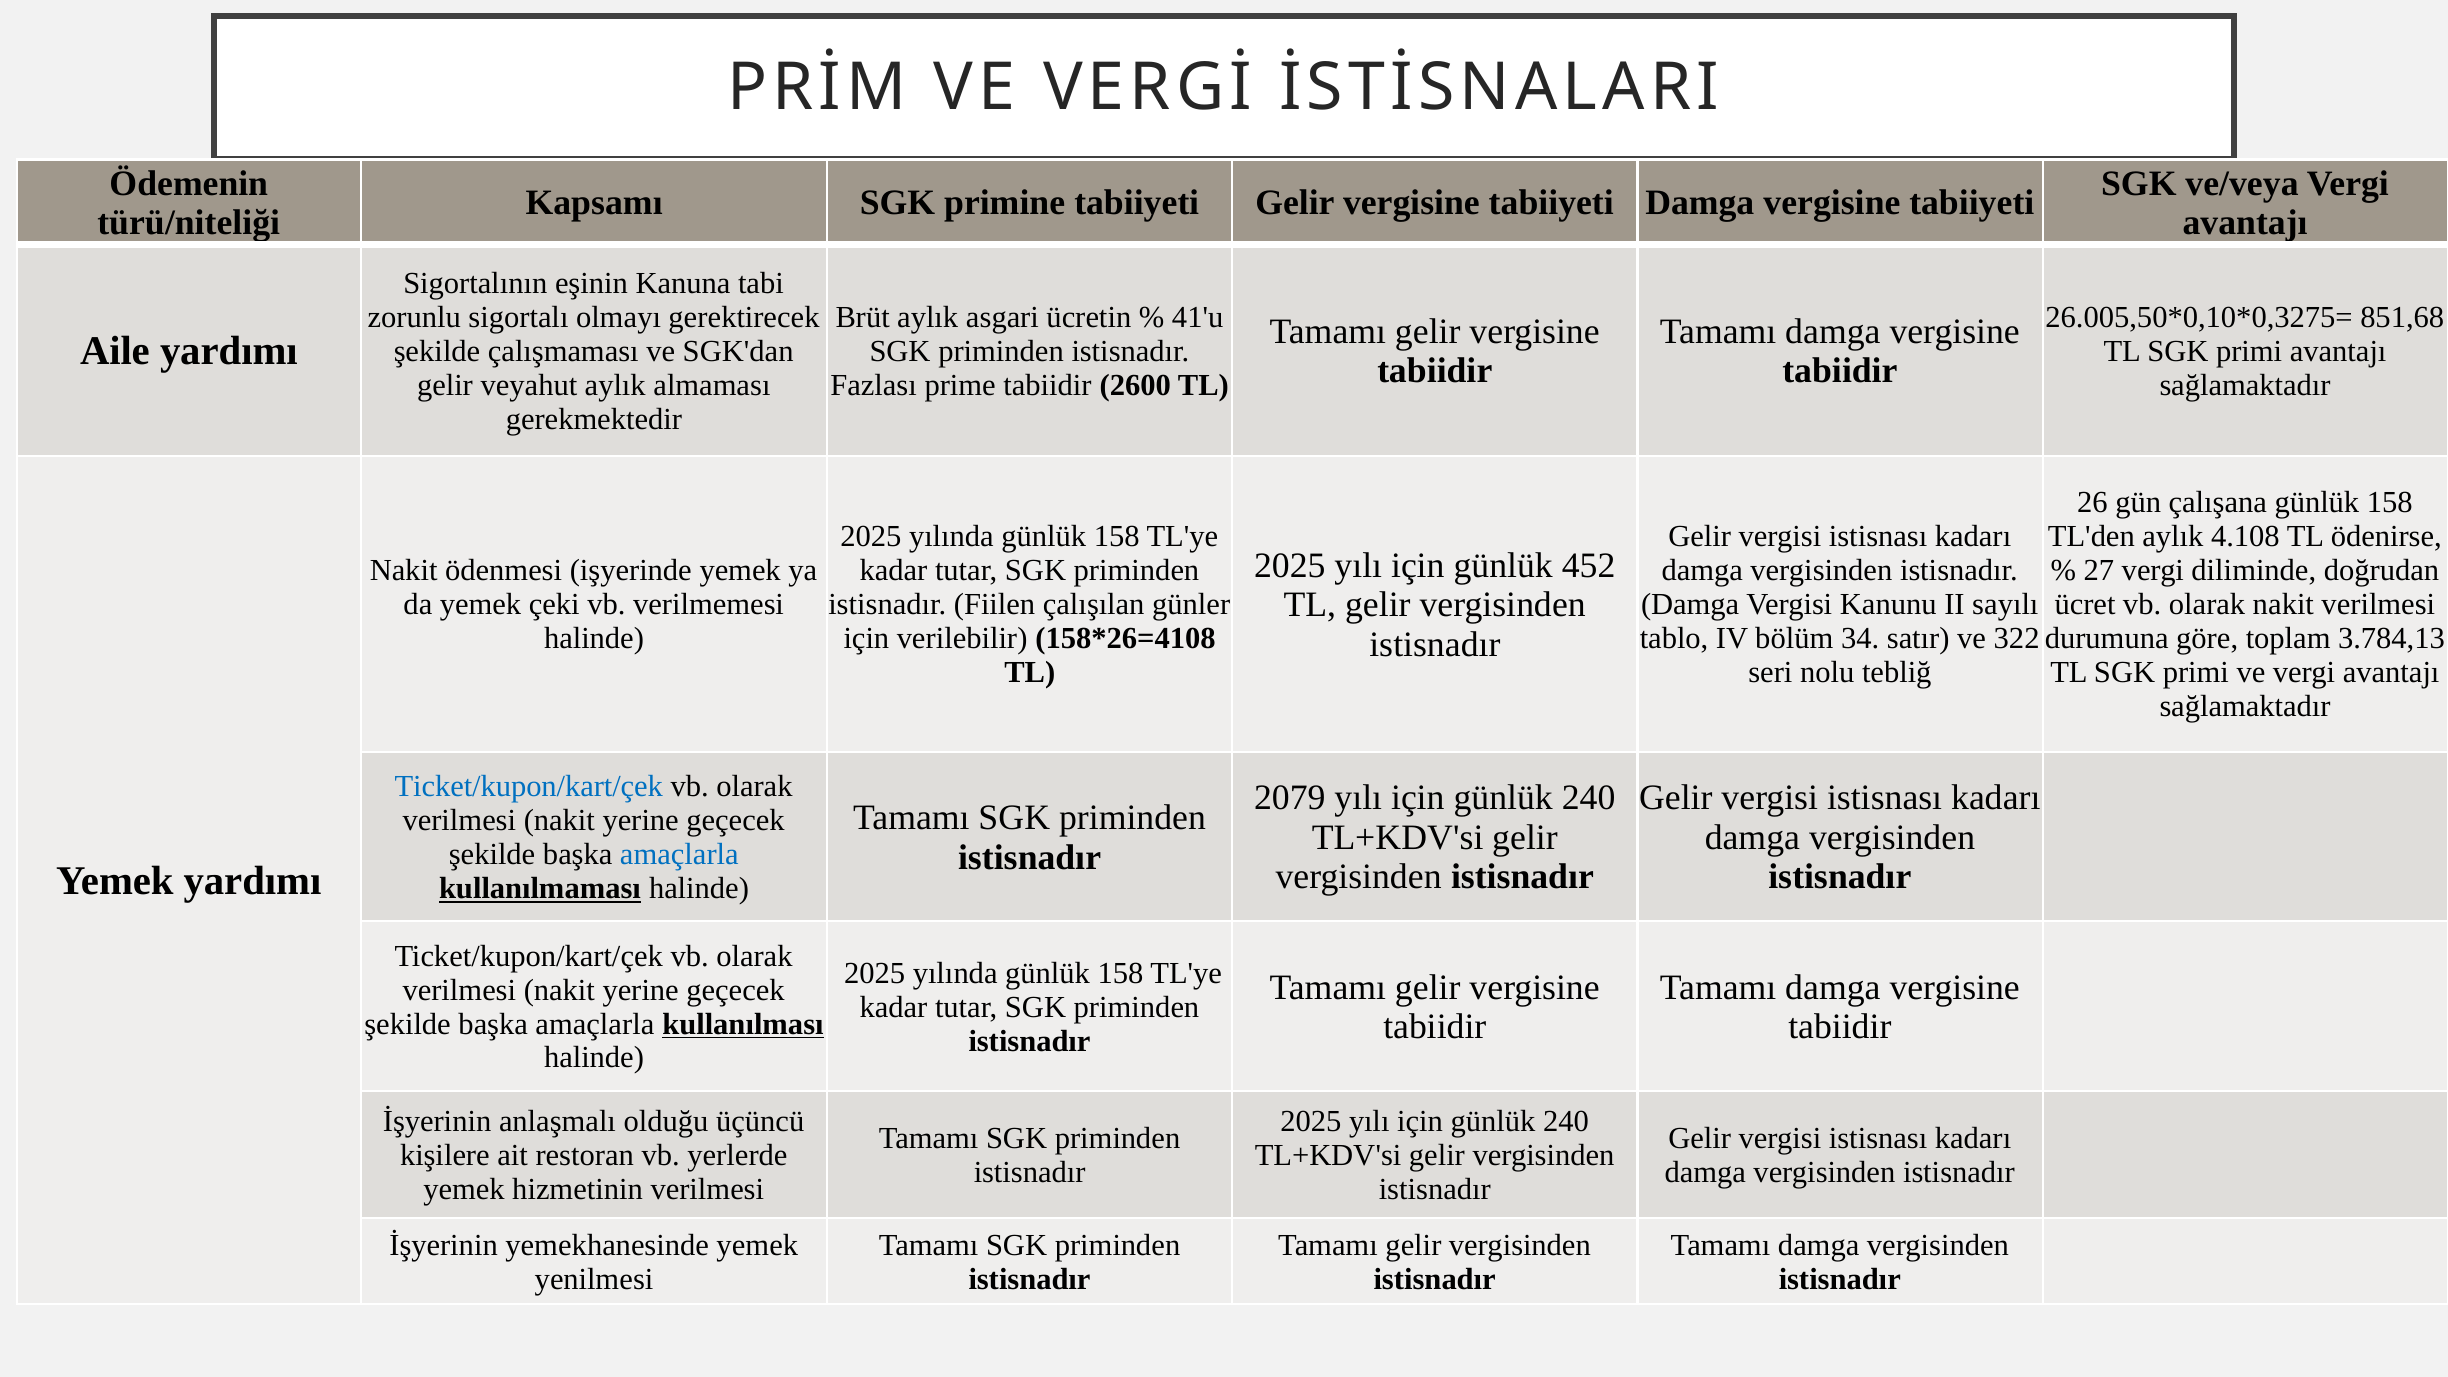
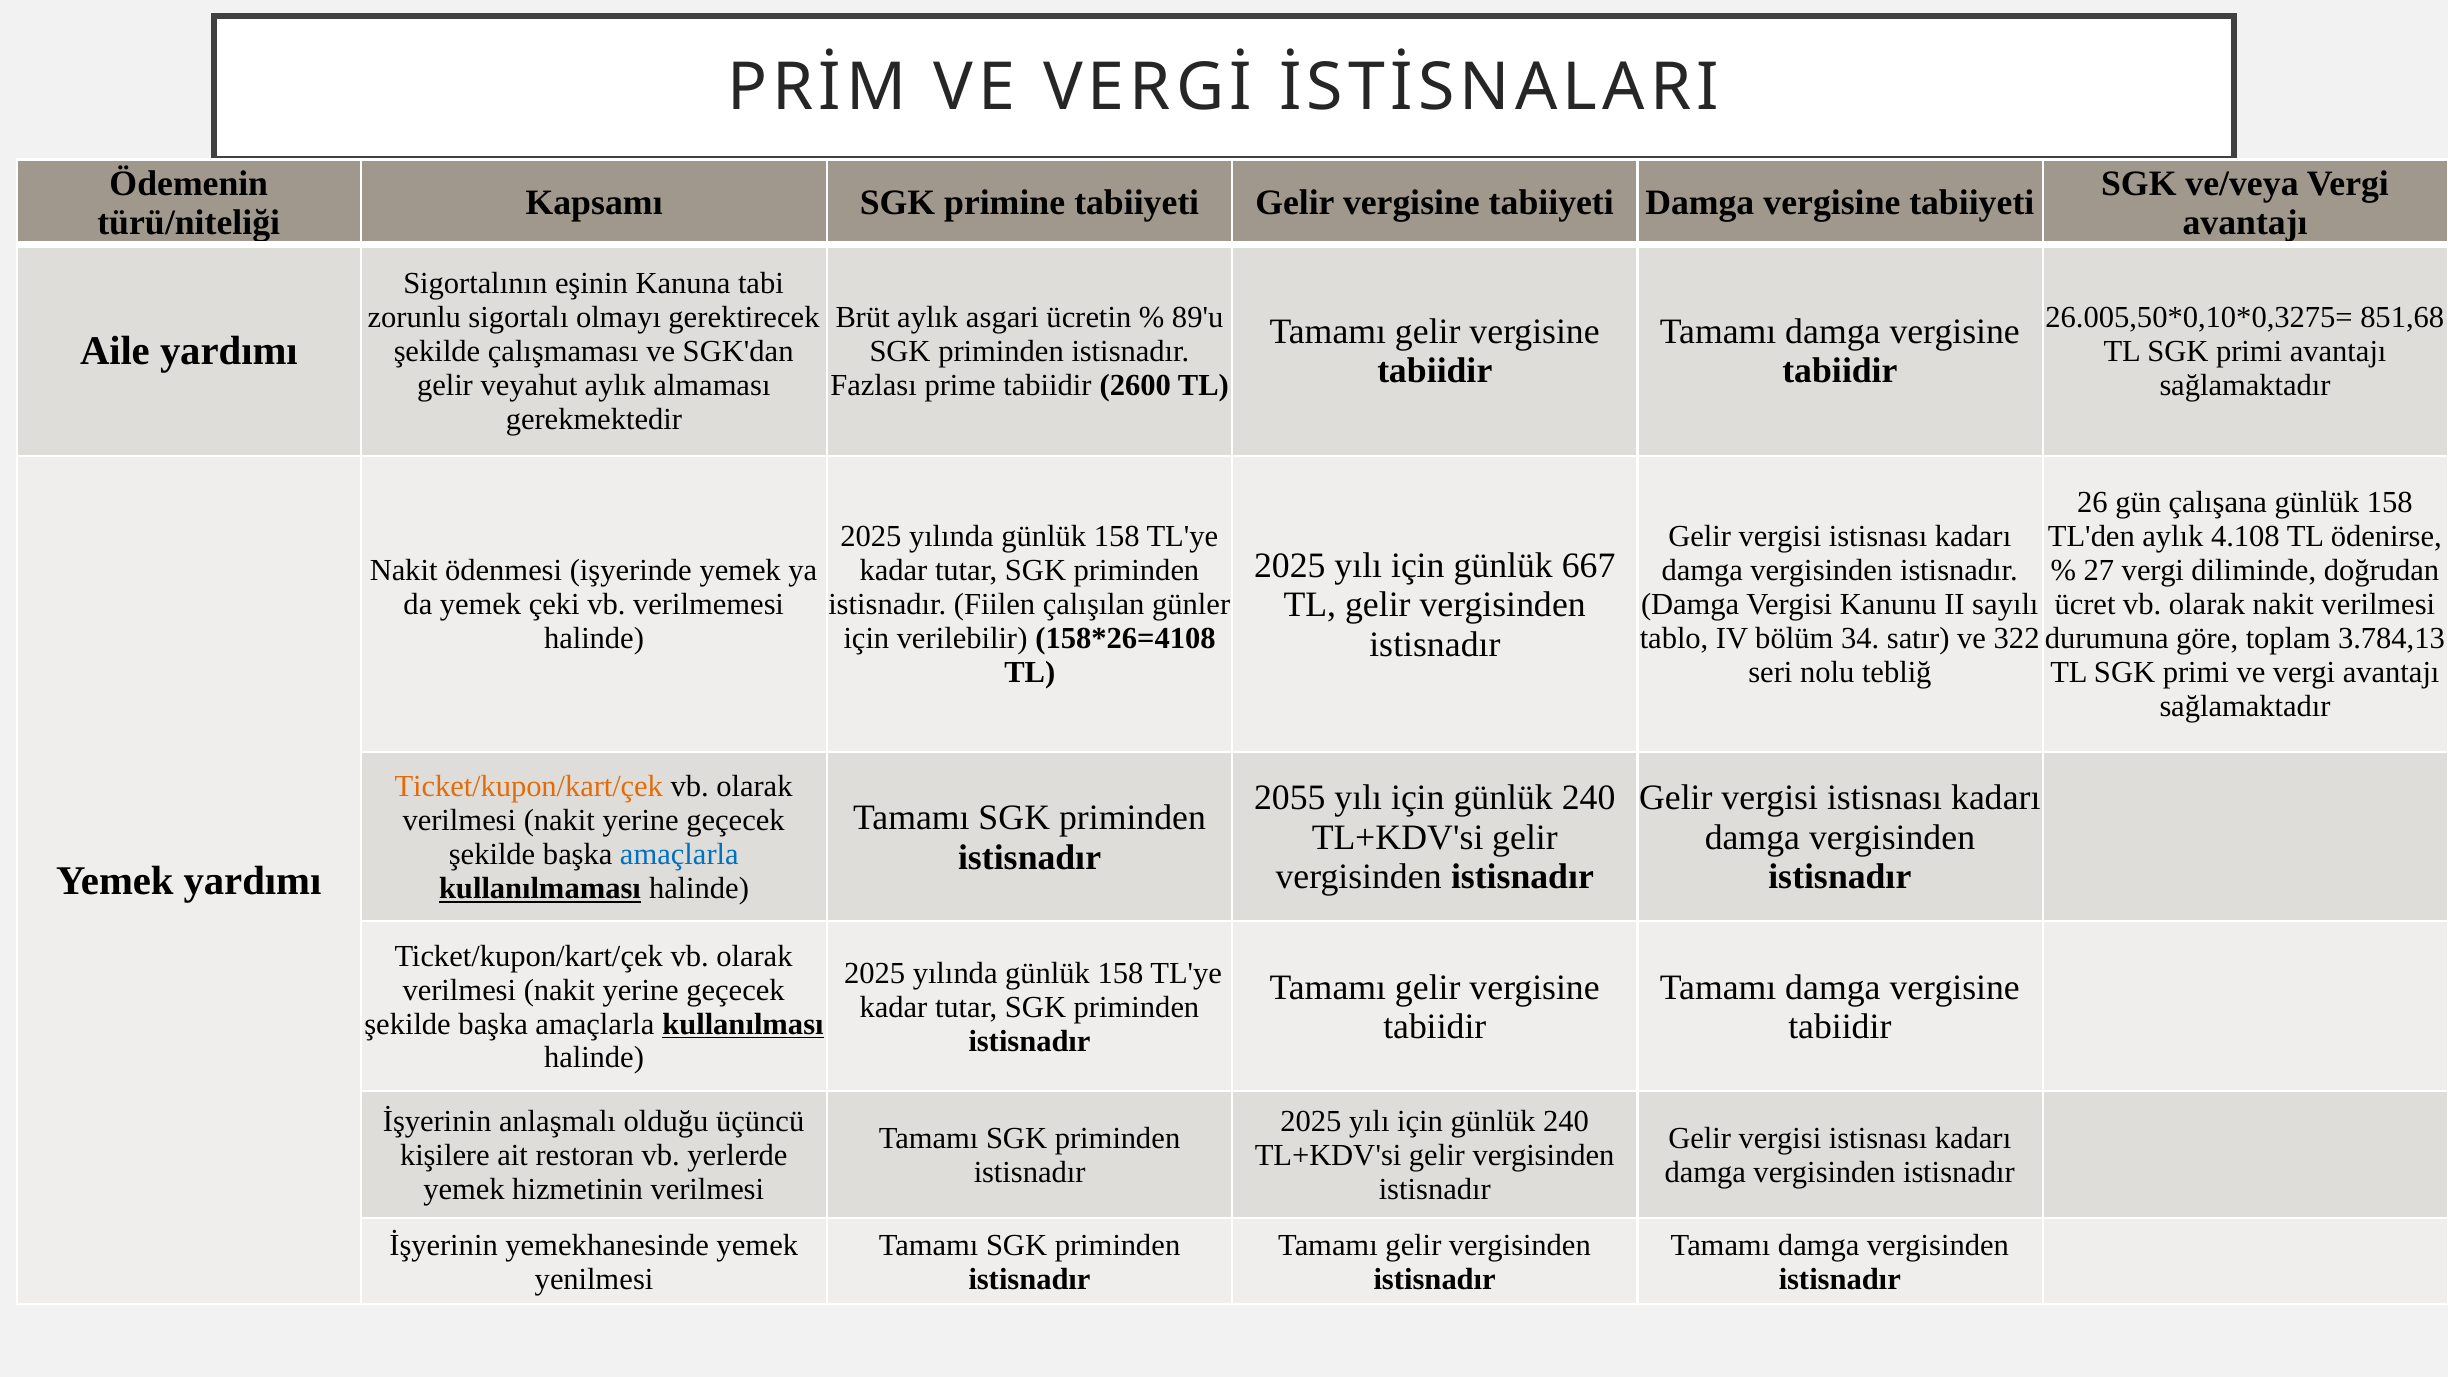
41'u: 41'u -> 89'u
452: 452 -> 667
Ticket/kupon/kart/çek at (529, 786) colour: blue -> orange
2079: 2079 -> 2055
